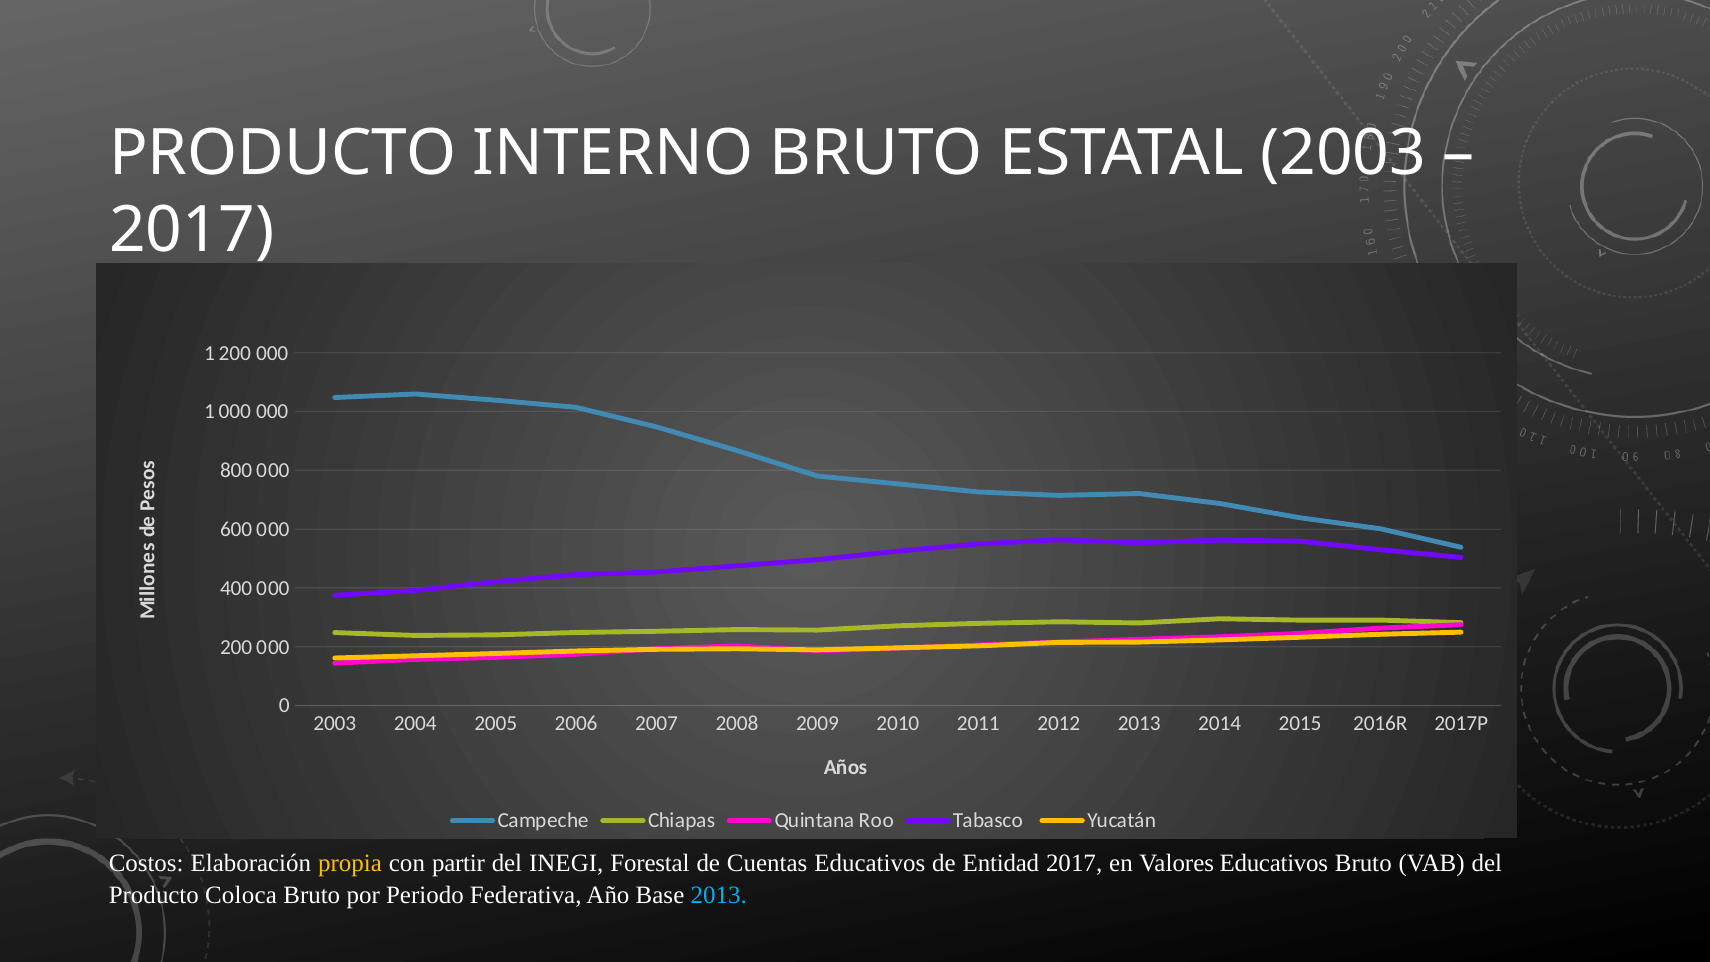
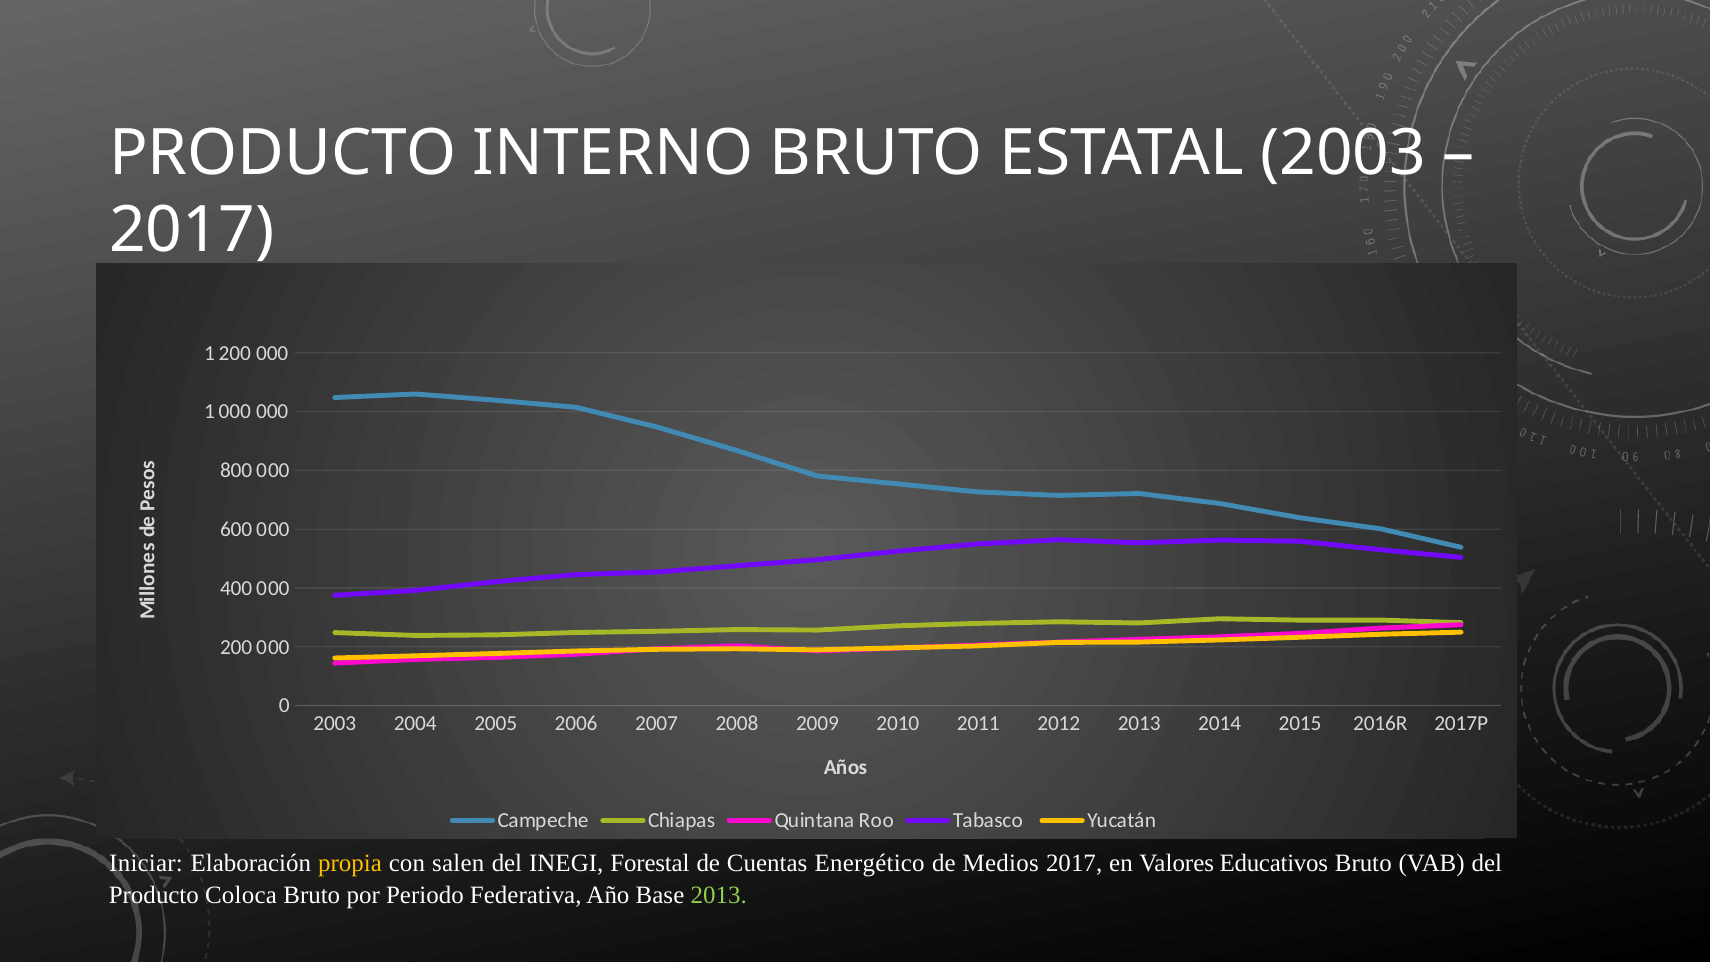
Costos: Costos -> Iniciar
partir: partir -> salen
Cuentas Educativos: Educativos -> Energético
Entidad: Entidad -> Medios
2013 at (719, 895) colour: light blue -> light green
